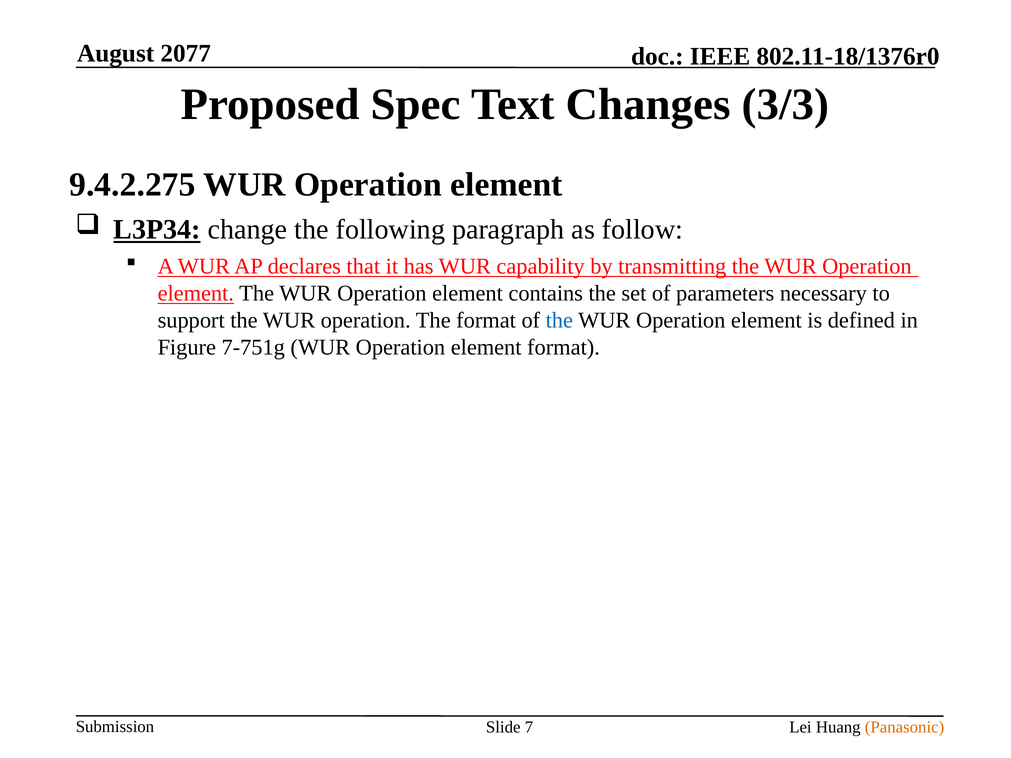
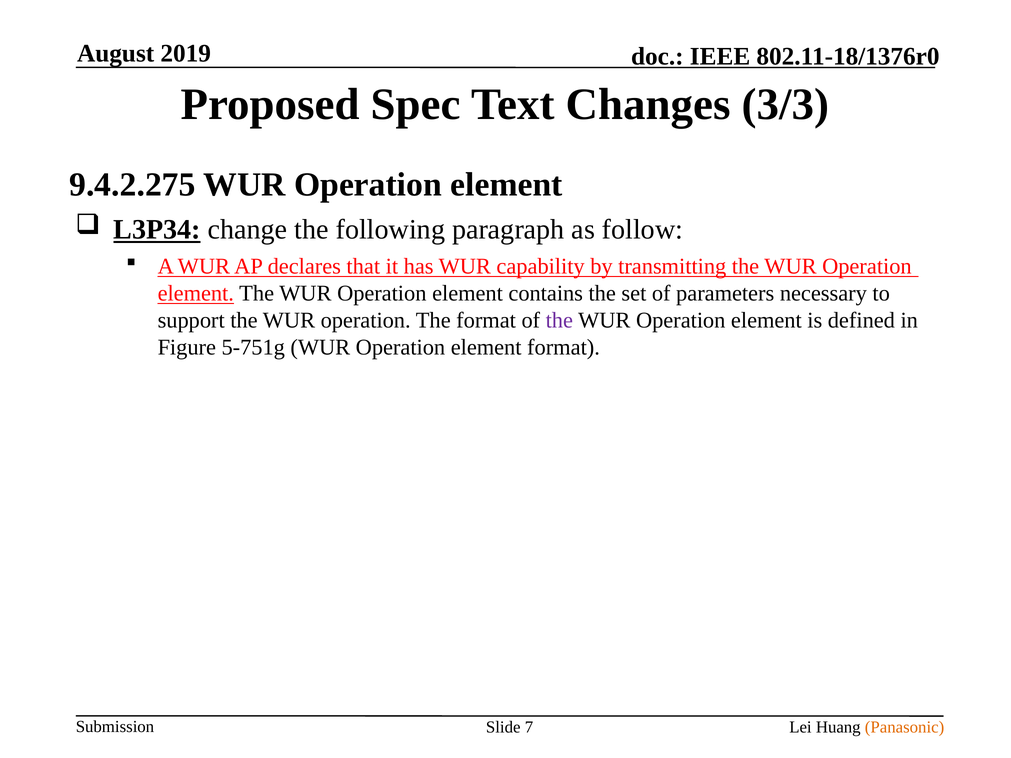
2077: 2077 -> 2019
the at (559, 321) colour: blue -> purple
7-751g: 7-751g -> 5-751g
